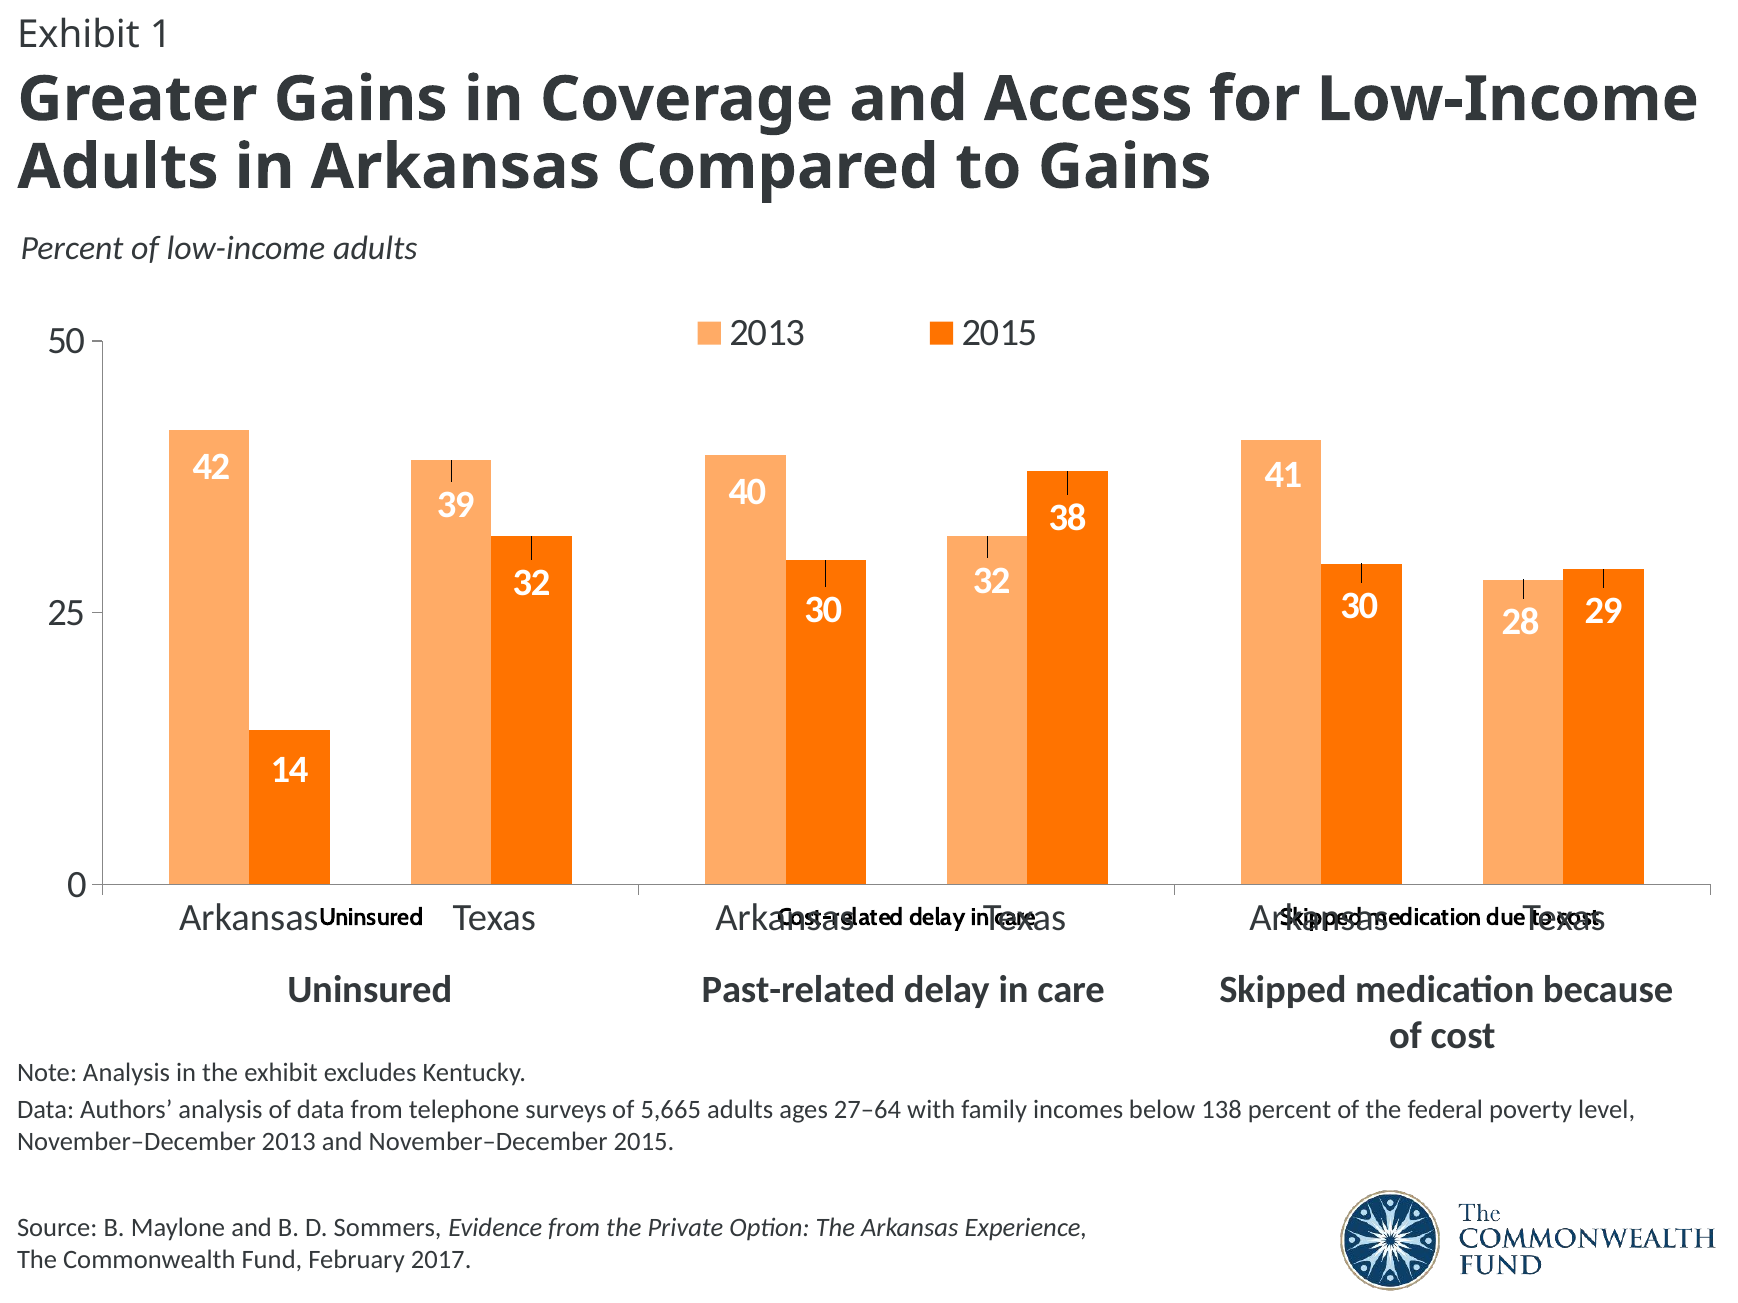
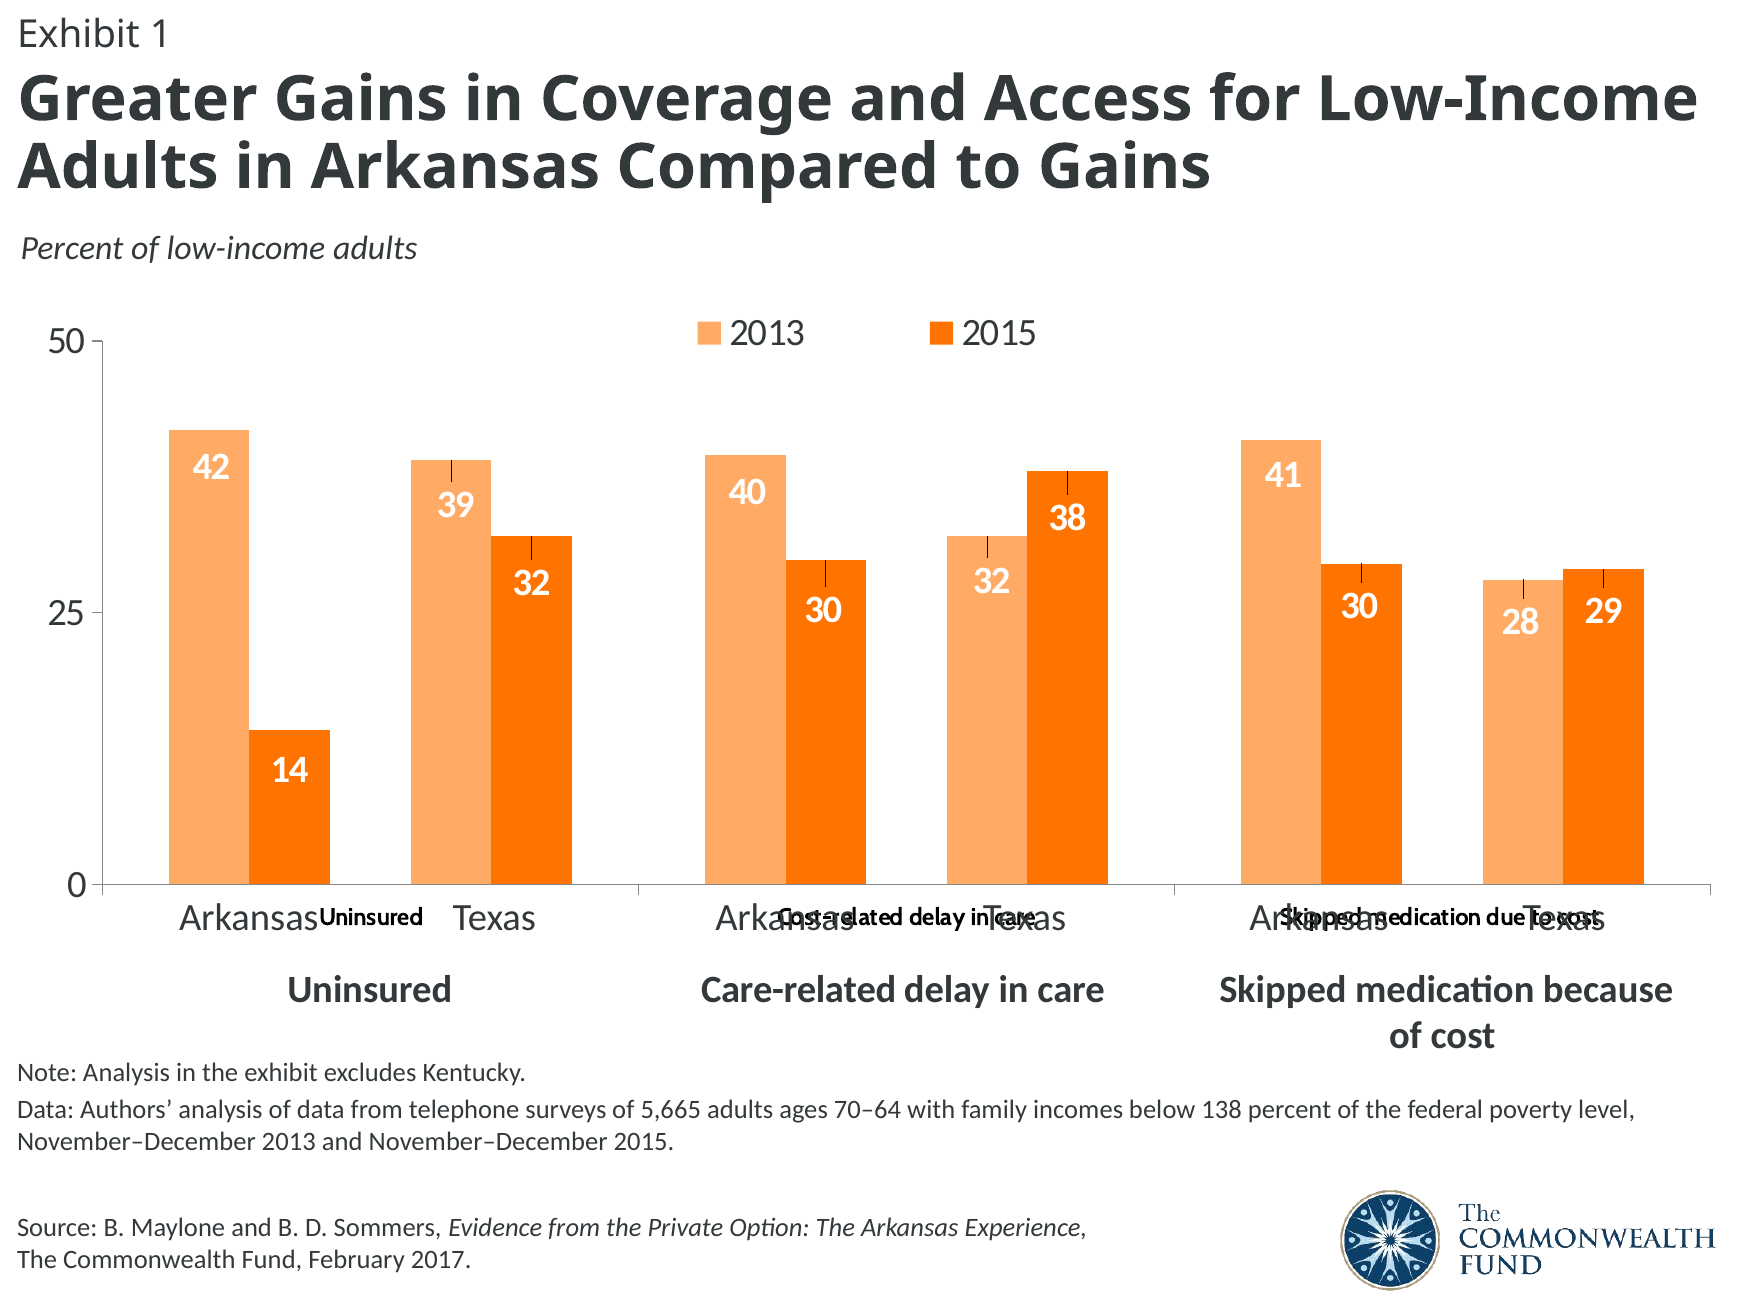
Past-related: Past-related -> Care-related
27–64: 27–64 -> 70–64
